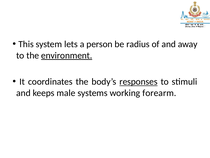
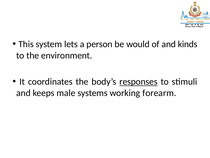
radius: radius -> would
away: away -> kinds
environment underline: present -> none
